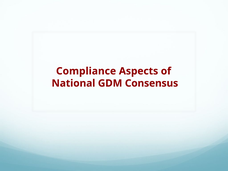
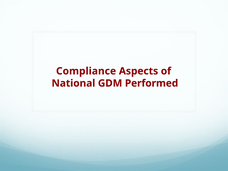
Consensus: Consensus -> Performed
